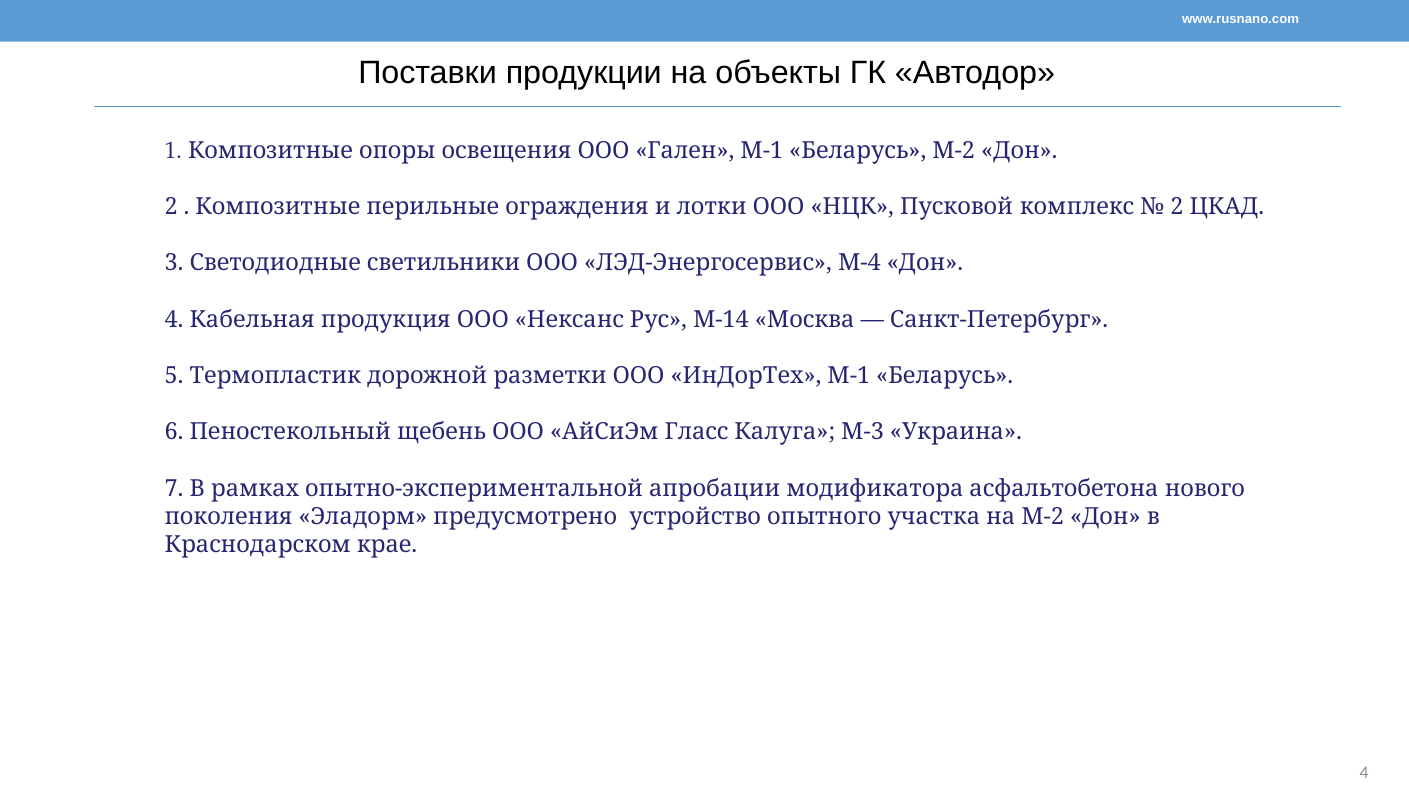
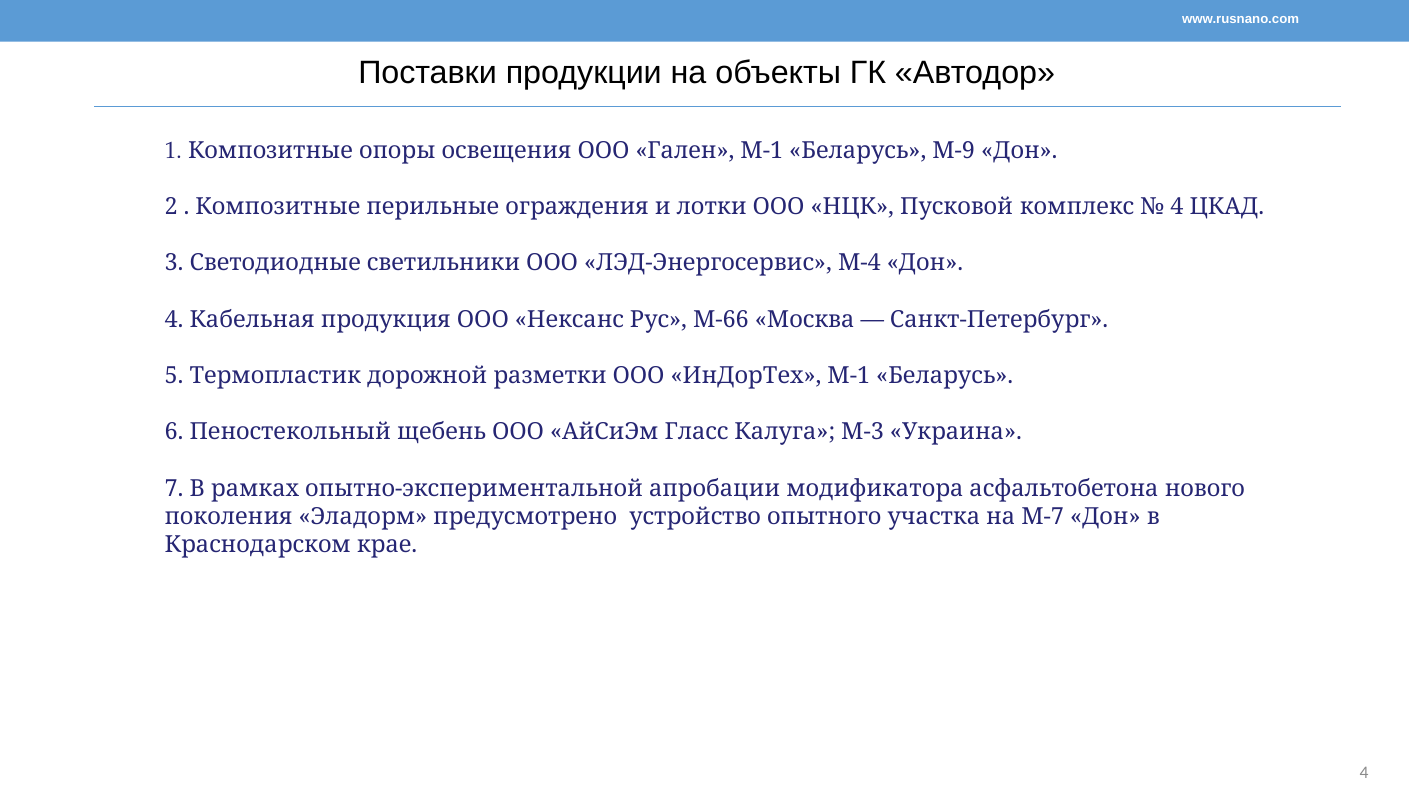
Беларусь М-2: М-2 -> М-9
2 at (1177, 207): 2 -> 4
М-14: М-14 -> М-66
на М-2: М-2 -> М-7
